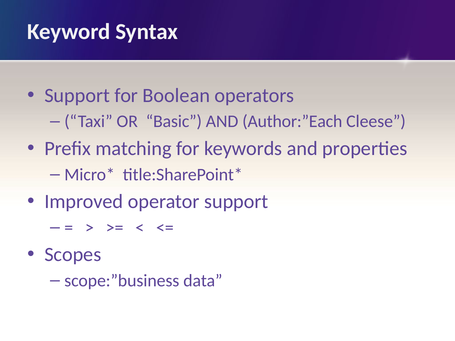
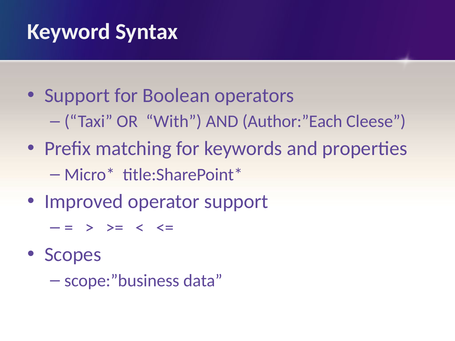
Basic: Basic -> With
